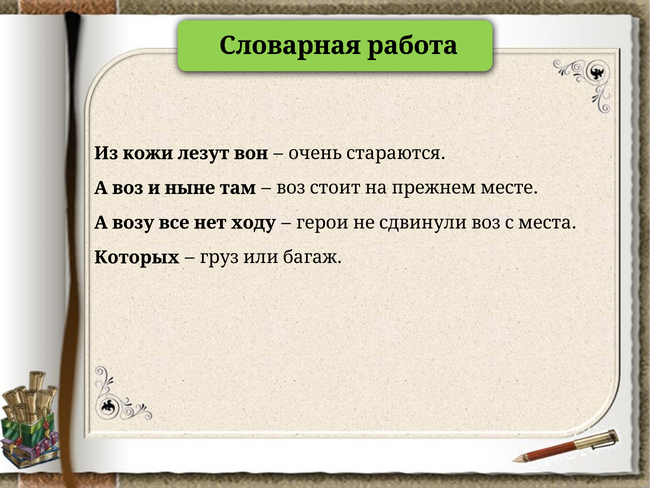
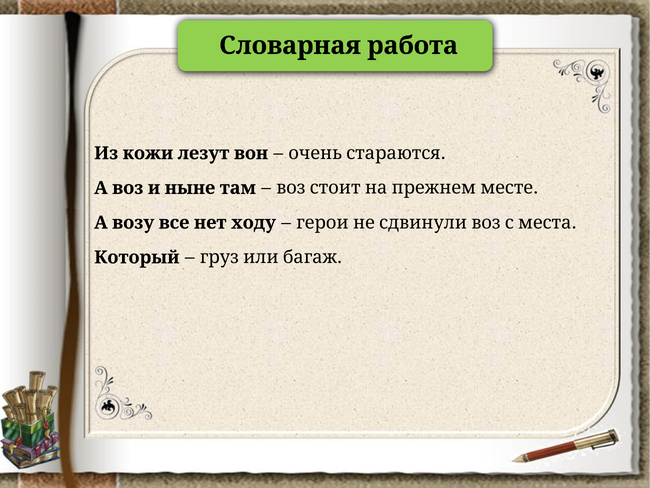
Которых: Которых -> Который
